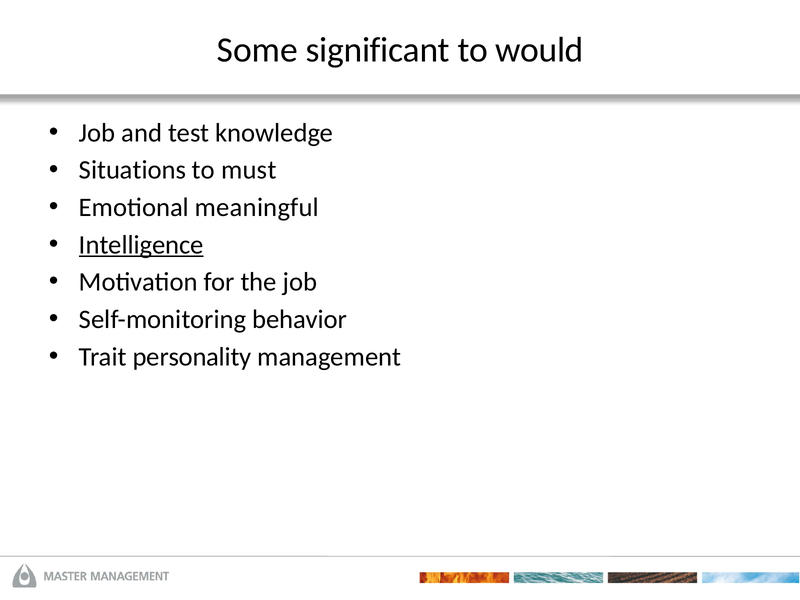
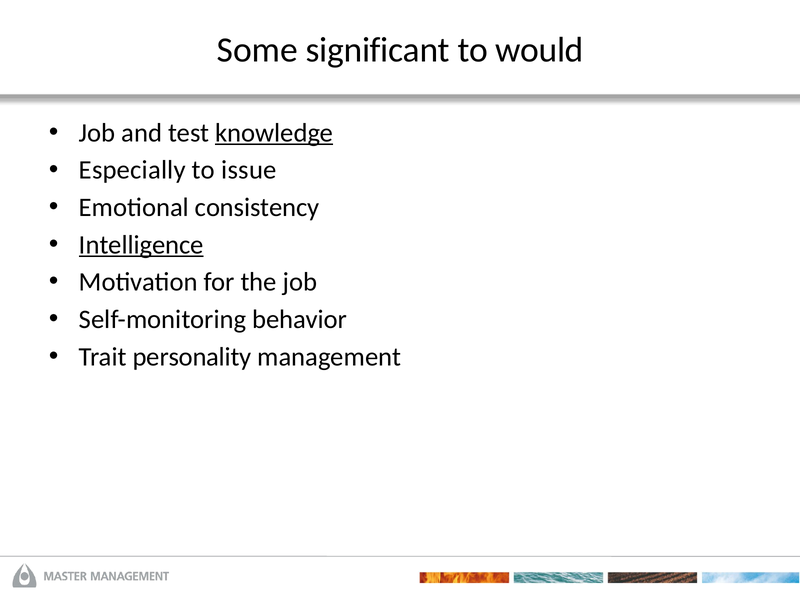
knowledge underline: none -> present
Situations: Situations -> Especially
must: must -> issue
meaningful: meaningful -> consistency
